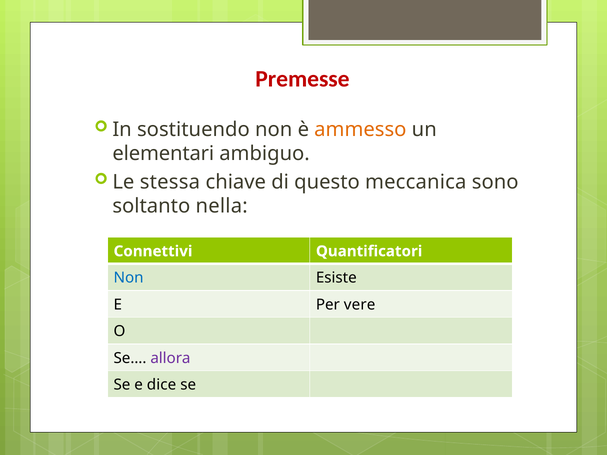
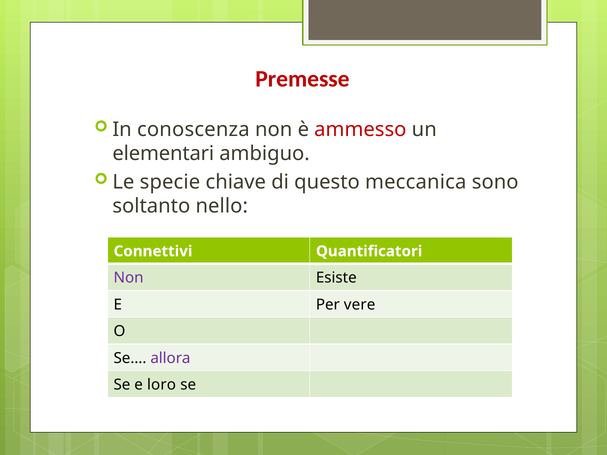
sostituendo: sostituendo -> conoscenza
ammesso colour: orange -> red
stessa: stessa -> specie
nella: nella -> nello
Non at (129, 278) colour: blue -> purple
dice: dice -> loro
